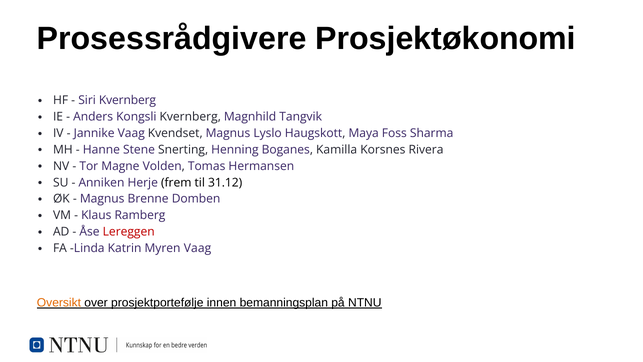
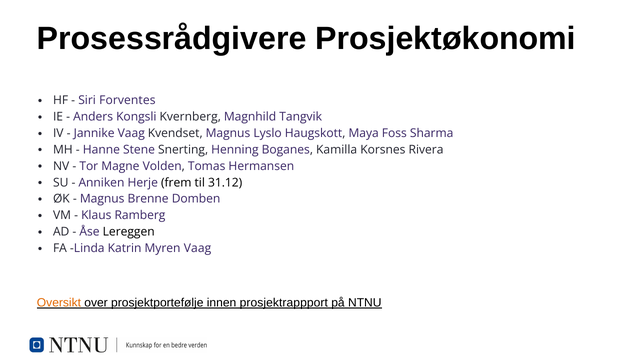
Siri Kvernberg: Kvernberg -> Forventes
Lereggen colour: red -> black
bemanningsplan: bemanningsplan -> prosjektrappport
